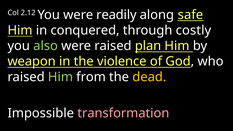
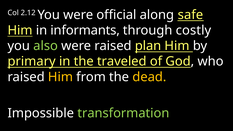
readily: readily -> official
conquered: conquered -> informants
weapon: weapon -> primary
violence: violence -> traveled
Him at (60, 77) colour: light green -> yellow
transformation colour: pink -> light green
